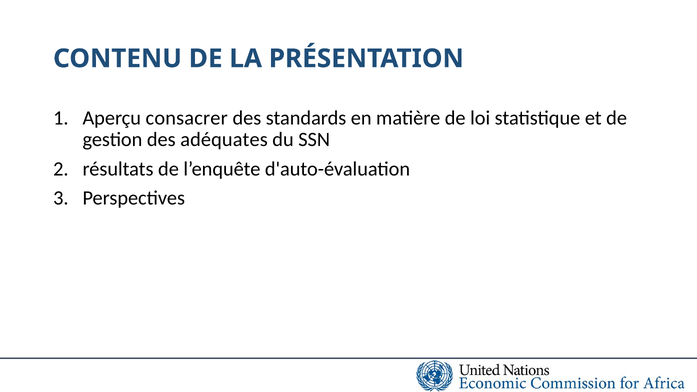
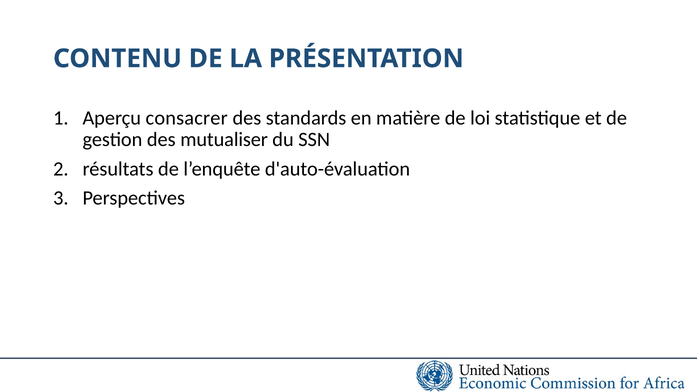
adéquates: adéquates -> mutualiser
